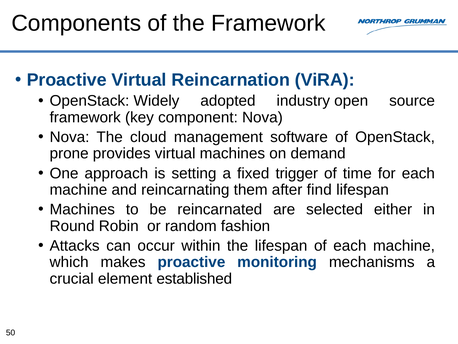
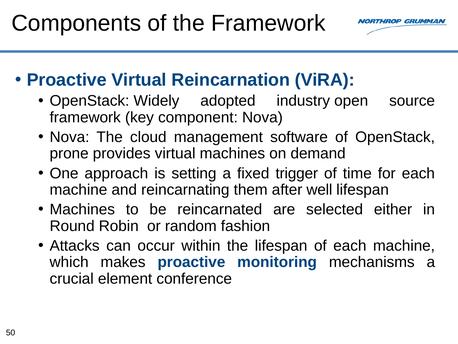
find: find -> well
established: established -> conference
